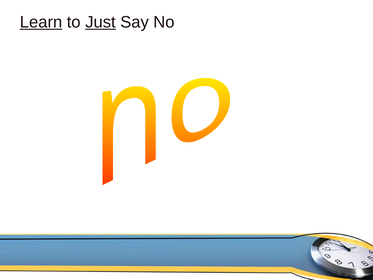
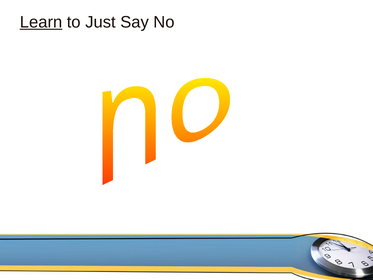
Just underline: present -> none
